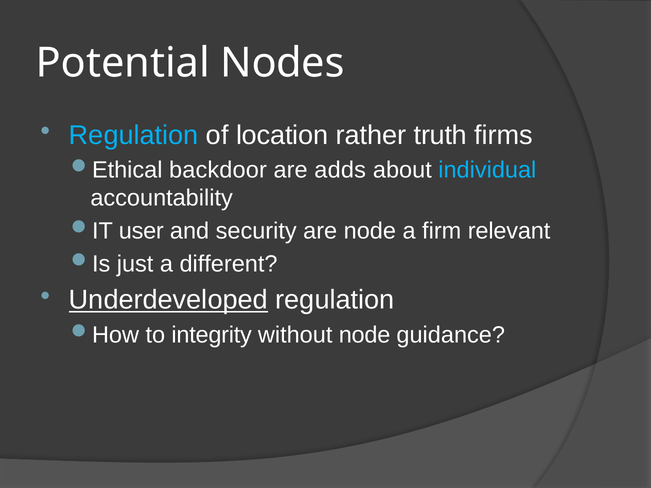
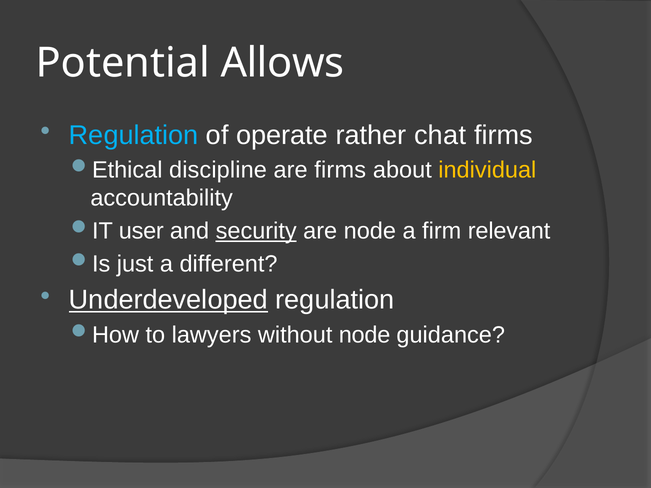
Nodes: Nodes -> Allows
location: location -> operate
truth: truth -> chat
backdoor: backdoor -> discipline
are adds: adds -> firms
individual colour: light blue -> yellow
security underline: none -> present
integrity: integrity -> lawyers
